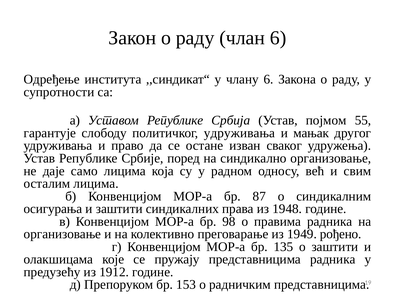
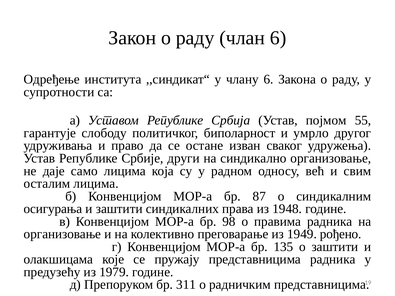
политичког удруживања: удруживања -> биполарност
мањак: мањак -> умрло
поред: поред -> други
1912: 1912 -> 1979
153: 153 -> 311
